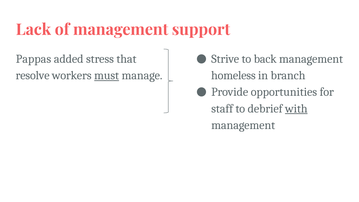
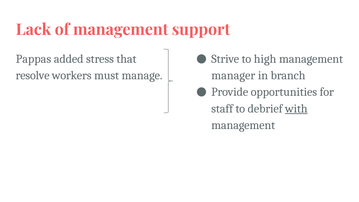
back: back -> high
must underline: present -> none
homeless: homeless -> manager
